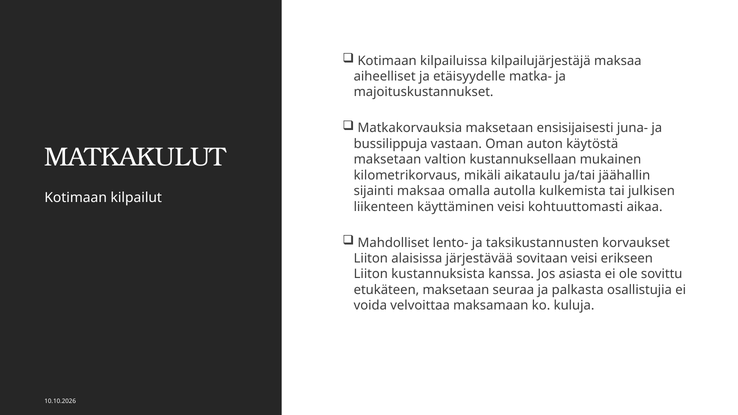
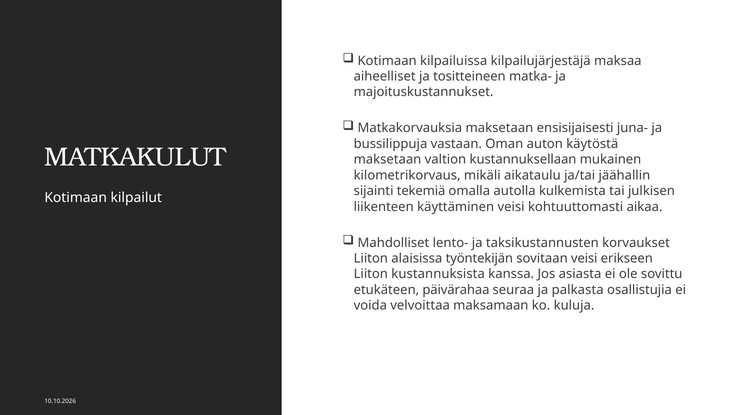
etäisyydelle: etäisyydelle -> tositteineen
sijainti maksaa: maksaa -> tekemiä
järjestävää: järjestävää -> työntekijän
etukäteen maksetaan: maksetaan -> päivärahaa
